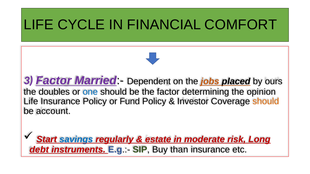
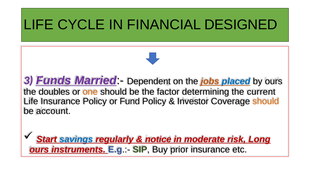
COMFORT: COMFORT -> DESIGNED
3 Factor: Factor -> Funds
placed colour: black -> blue
one colour: blue -> orange
opinion: opinion -> current
estate: estate -> notice
debt at (39, 150): debt -> ours
than: than -> prior
